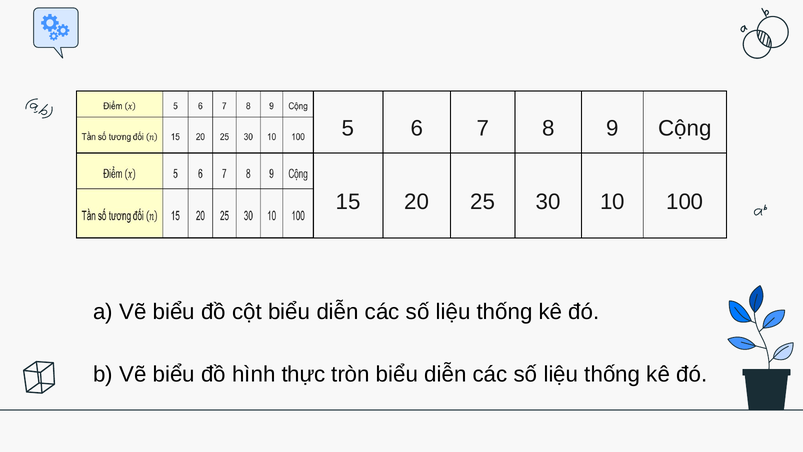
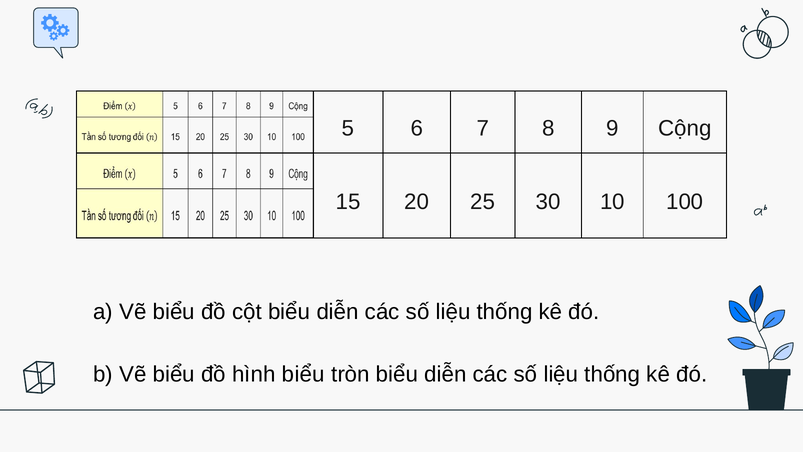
hình thực: thực -> biểu
